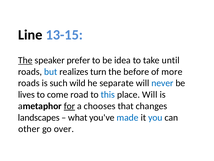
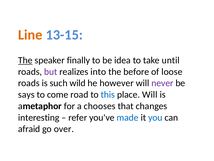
Line colour: black -> orange
prefer: prefer -> finally
but colour: blue -> purple
turn: turn -> into
more: more -> loose
separate: separate -> however
never colour: blue -> purple
lives: lives -> says
for underline: present -> none
landscapes: landscapes -> interesting
what: what -> refer
other: other -> afraid
